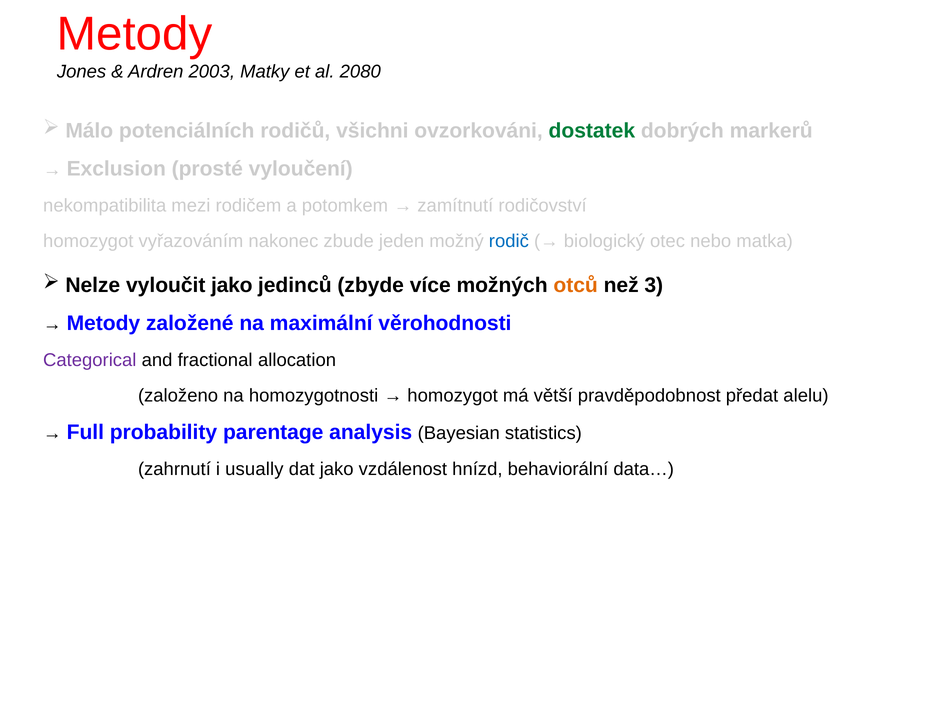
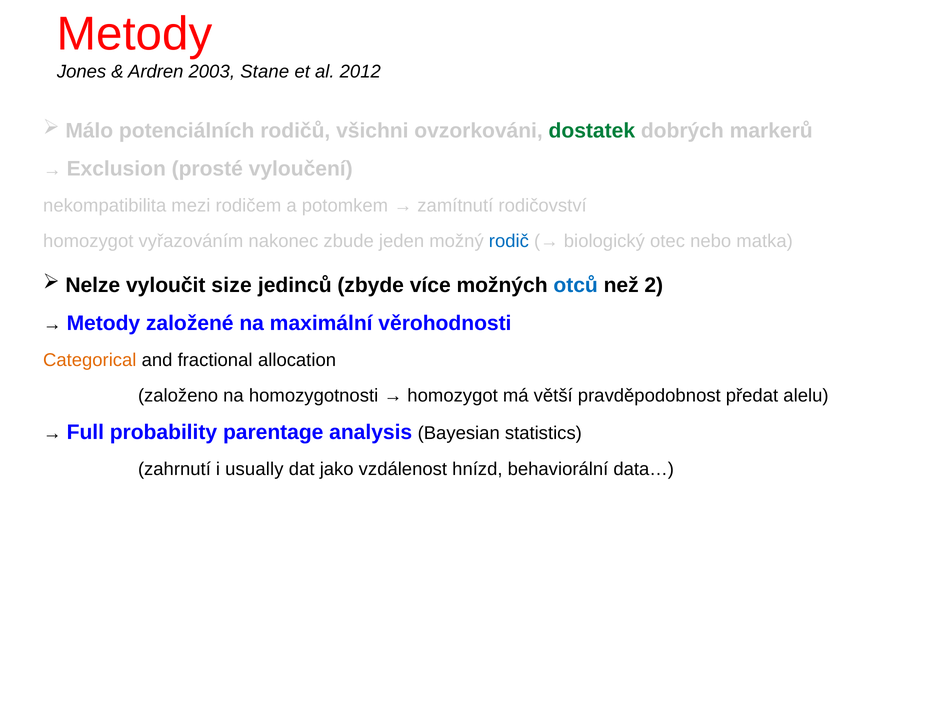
Matky: Matky -> Stane
2080: 2080 -> 2012
vyloučit jako: jako -> size
otců colour: orange -> blue
3: 3 -> 2
Categorical colour: purple -> orange
